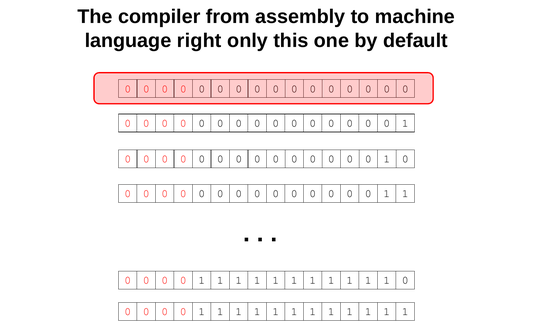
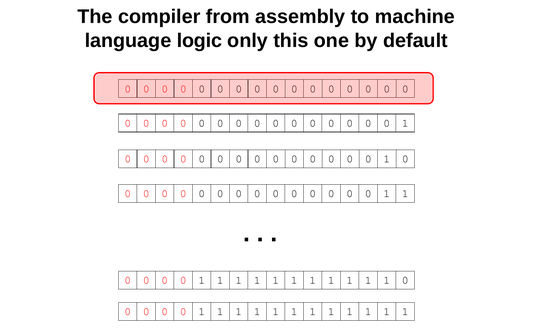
right: right -> logic
